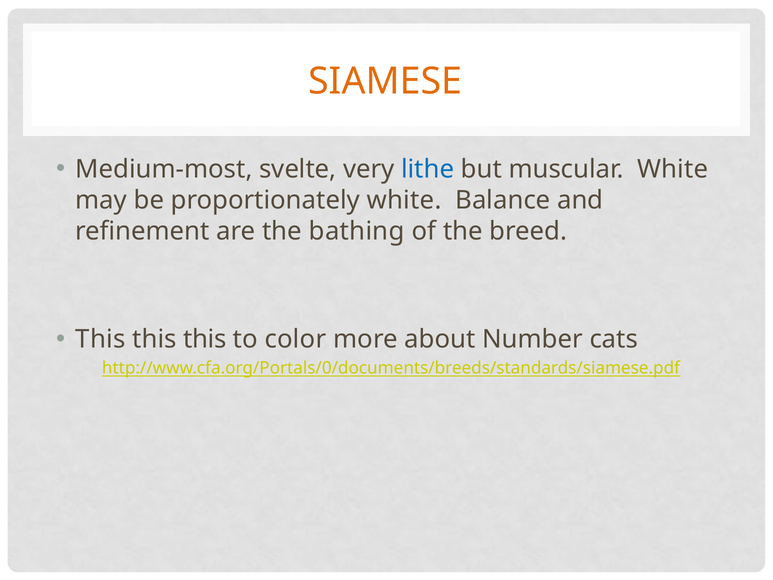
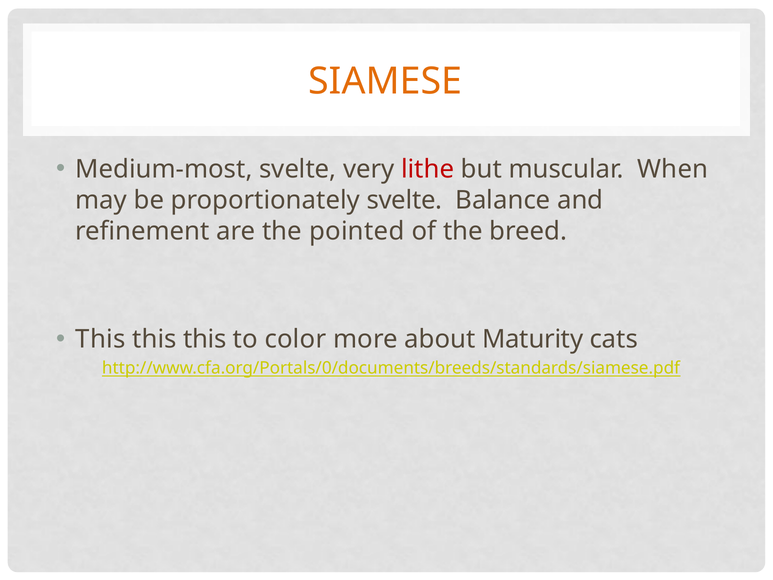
lithe colour: blue -> red
muscular White: White -> When
proportionately white: white -> svelte
bathing: bathing -> pointed
Number: Number -> Maturity
